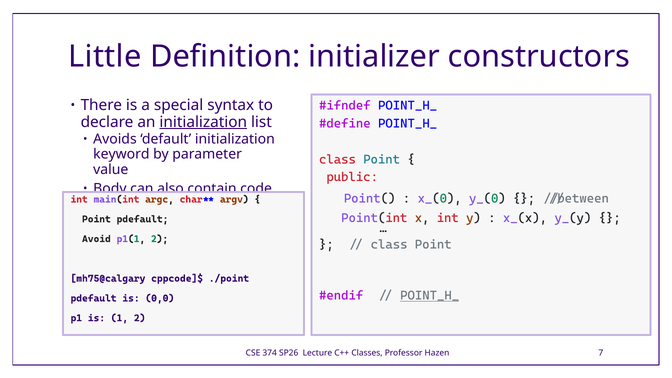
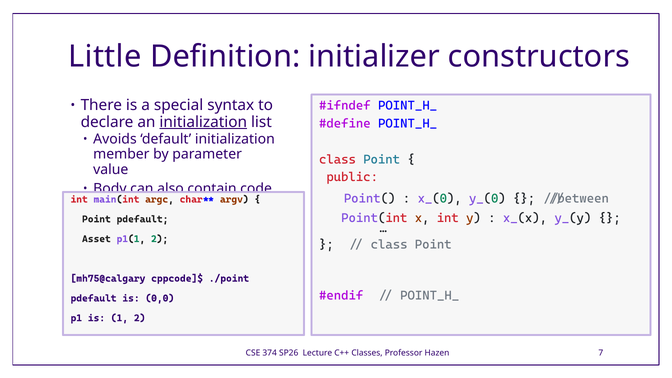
keyword: keyword -> member
Avoid: Avoid -> Asset
POINT_H_ at (430, 296) underline: present -> none
